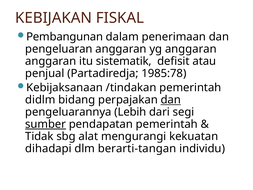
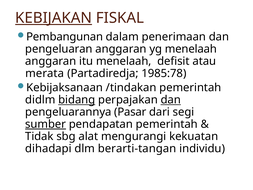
KEBIJAKAN underline: none -> present
yg anggaran: anggaran -> menelaah
itu sistematik: sistematik -> menelaah
penjual: penjual -> merata
bidang underline: none -> present
Lebih: Lebih -> Pasar
